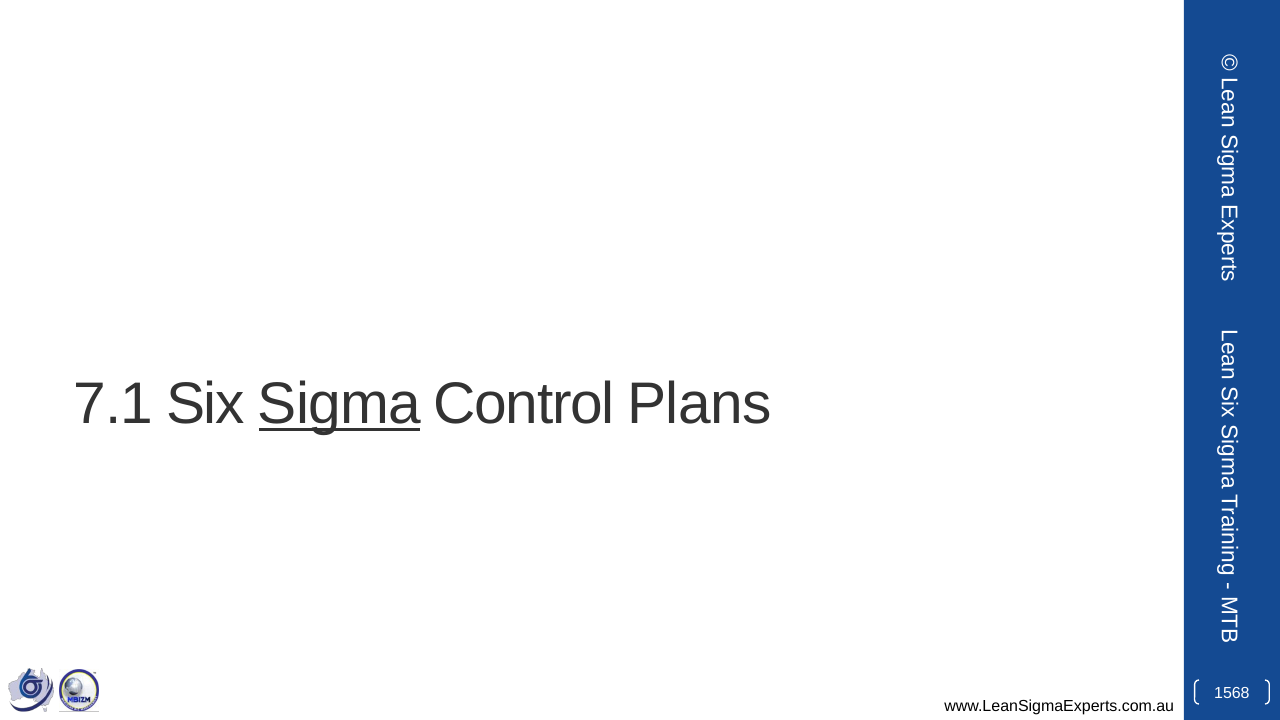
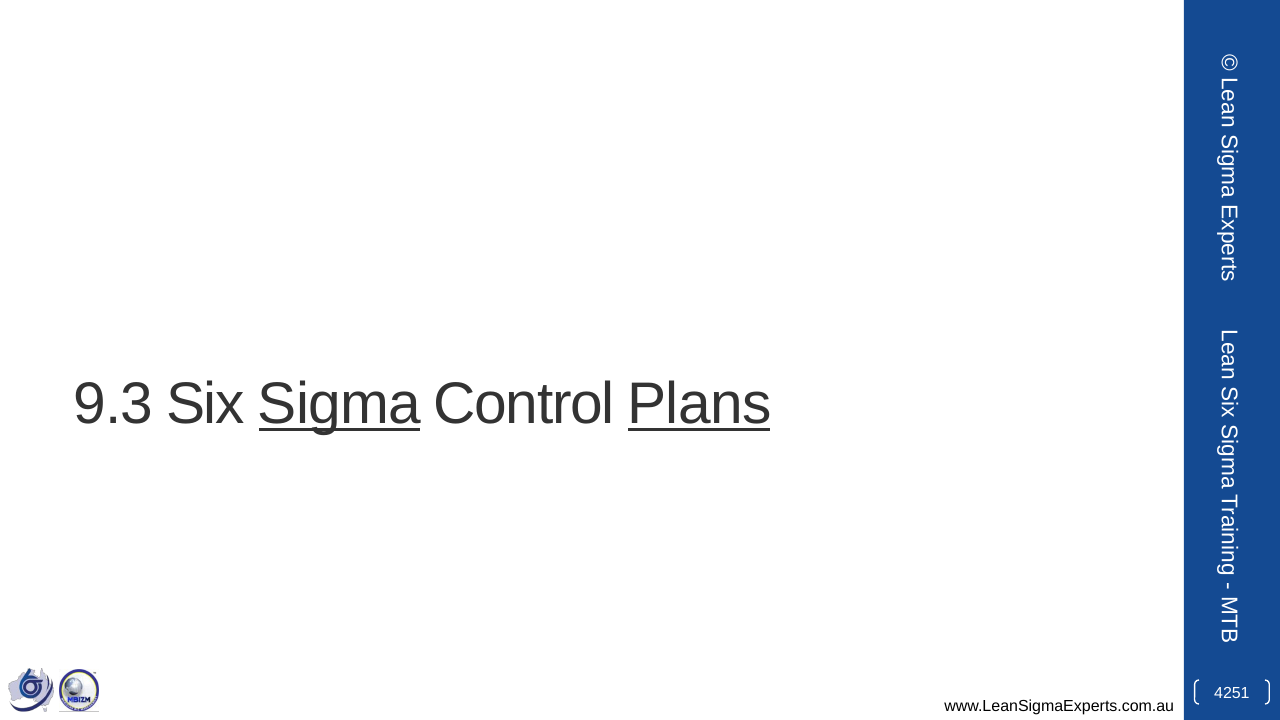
7.1: 7.1 -> 9.3
Plans underline: none -> present
1568: 1568 -> 4251
